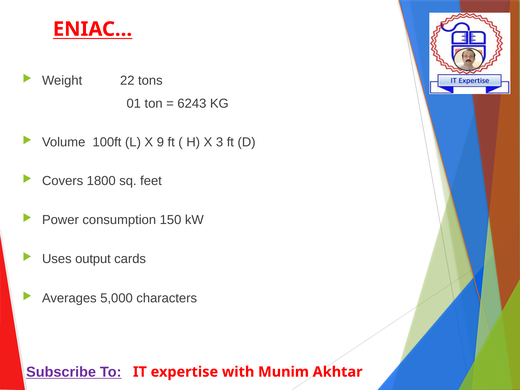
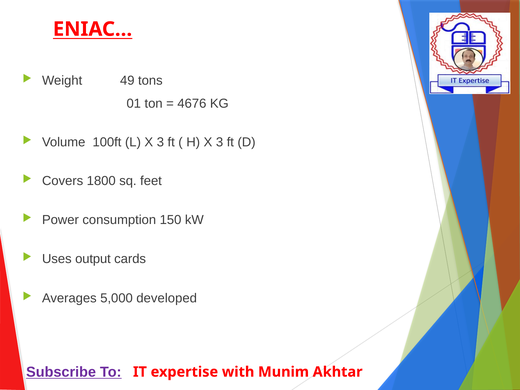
22: 22 -> 49
6243: 6243 -> 4676
L X 9: 9 -> 3
characters: characters -> developed
